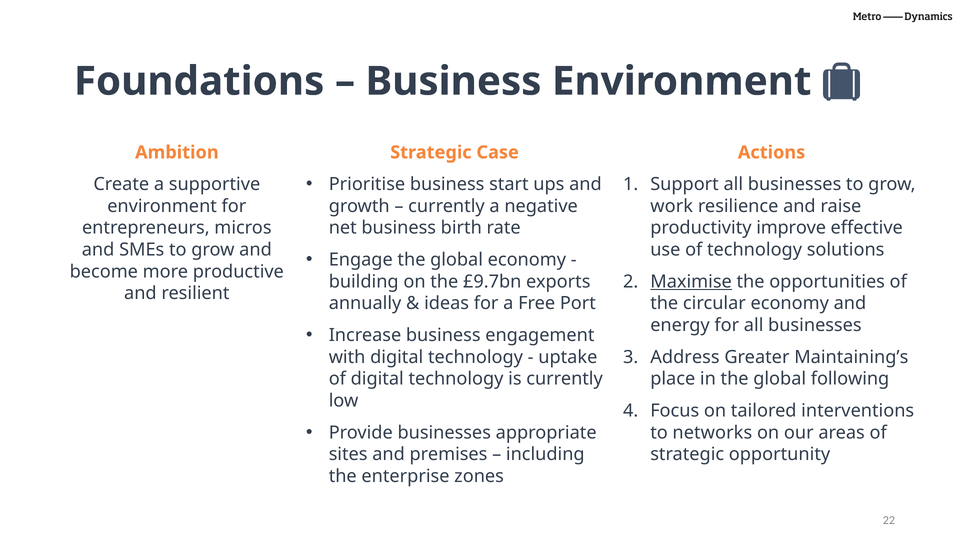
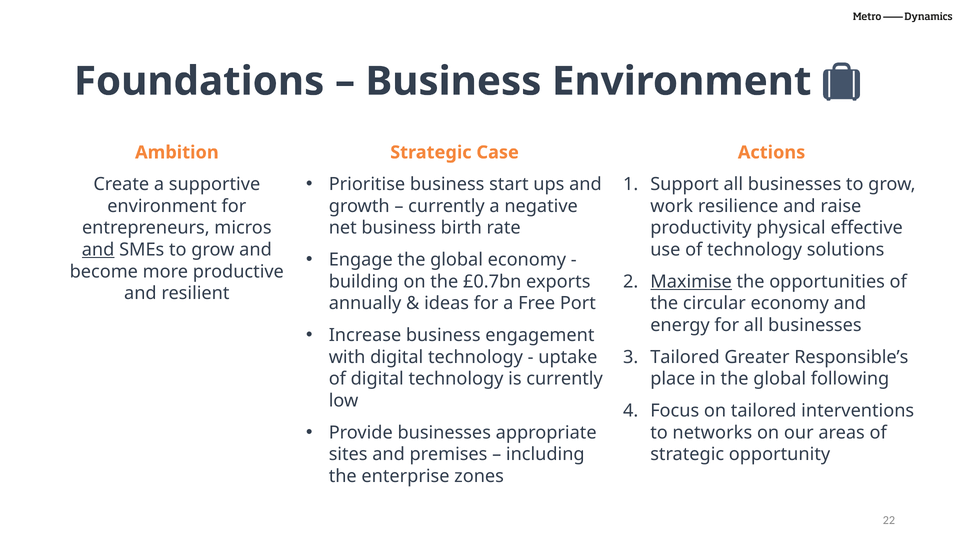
improve: improve -> physical
and at (98, 250) underline: none -> present
£9.7bn: £9.7bn -> £0.7bn
Address at (685, 357): Address -> Tailored
Maintaining’s: Maintaining’s -> Responsible’s
